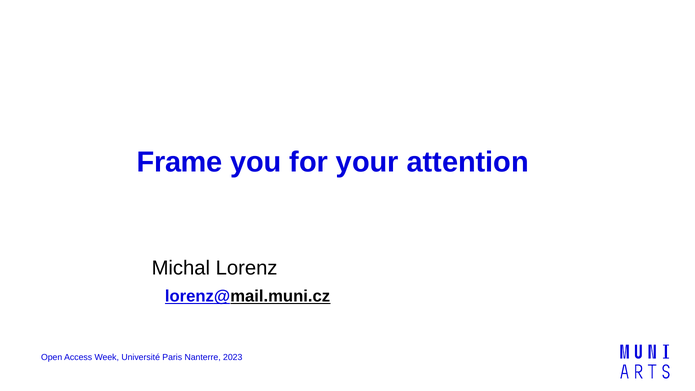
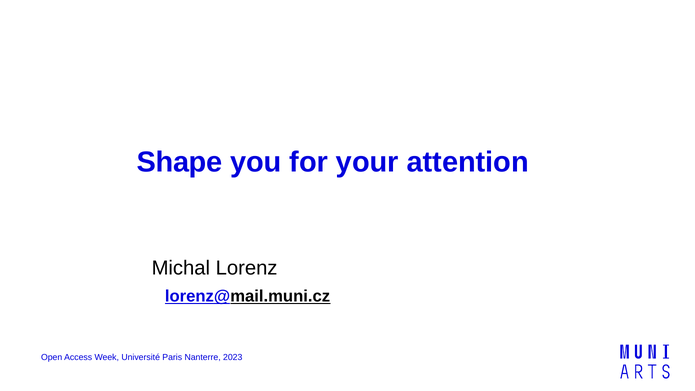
Frame: Frame -> Shape
